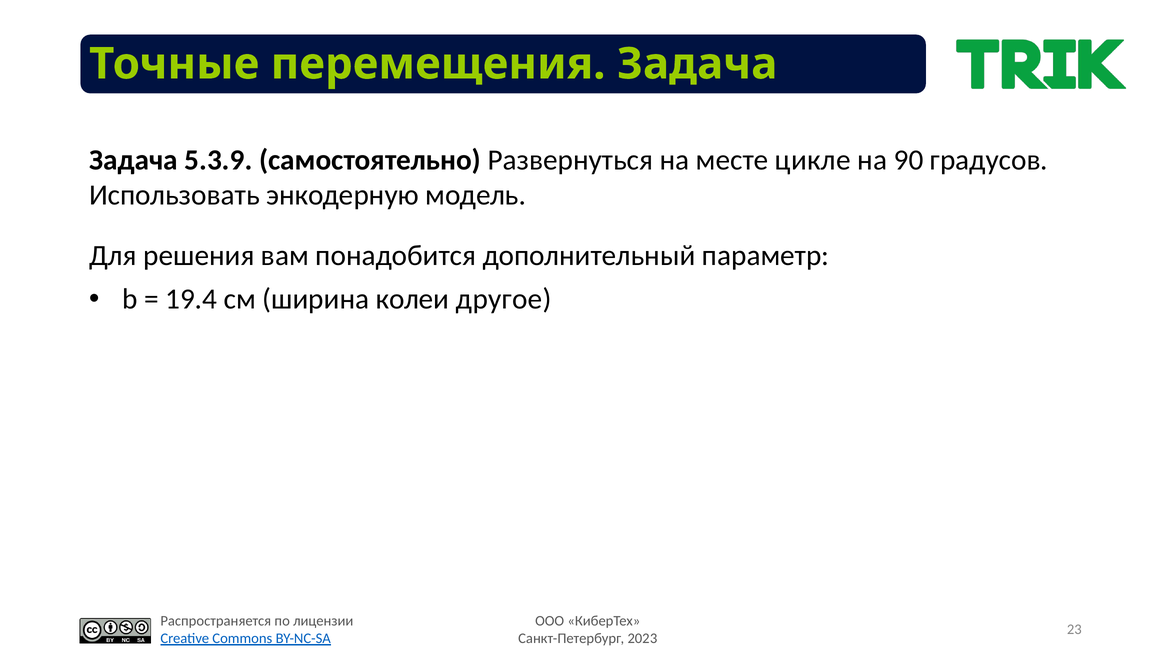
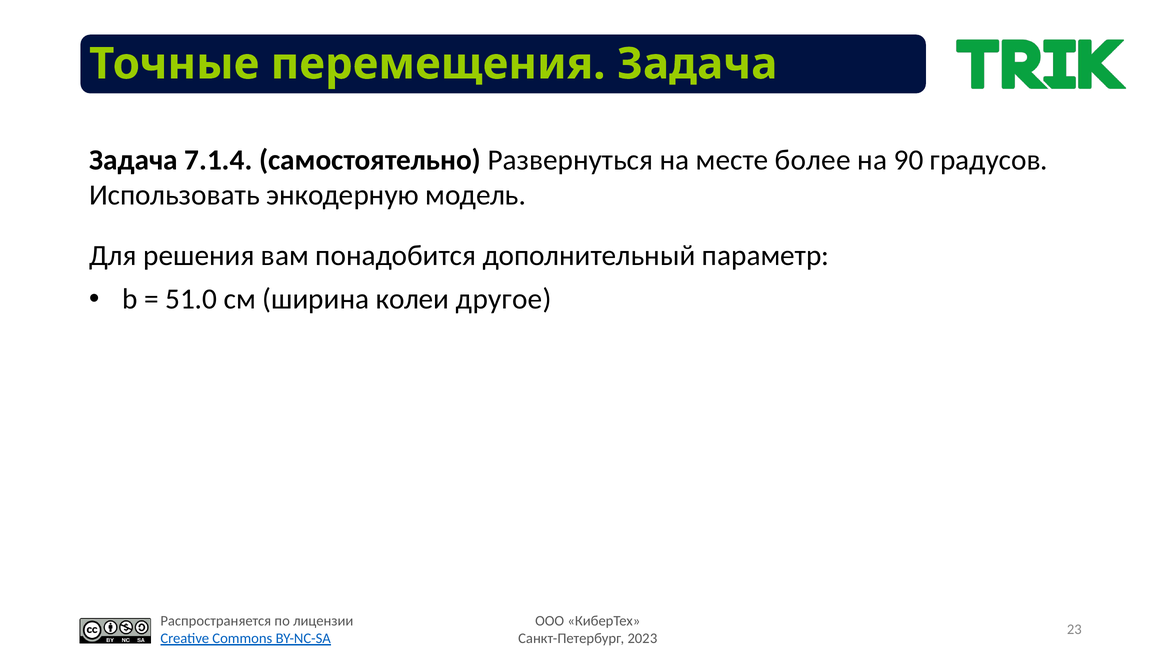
5.3.9: 5.3.9 -> 7.1.4
цикле: цикле -> более
19.4: 19.4 -> 51.0
